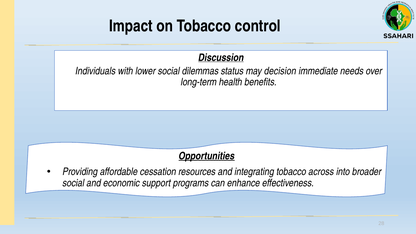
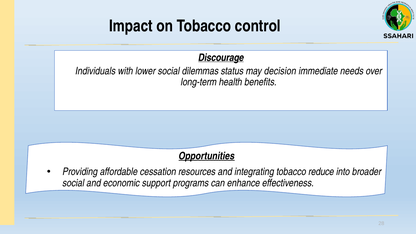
Discussion: Discussion -> Discourage
across: across -> reduce
